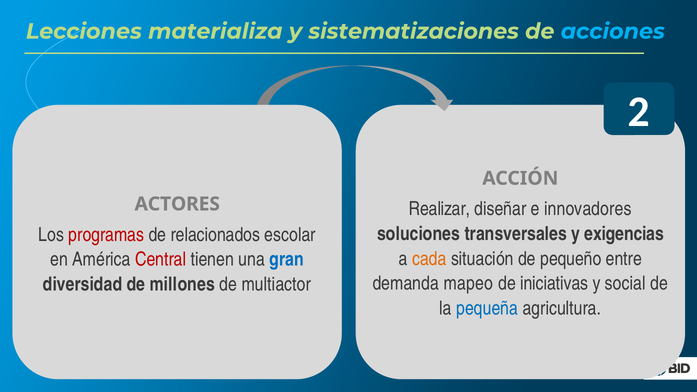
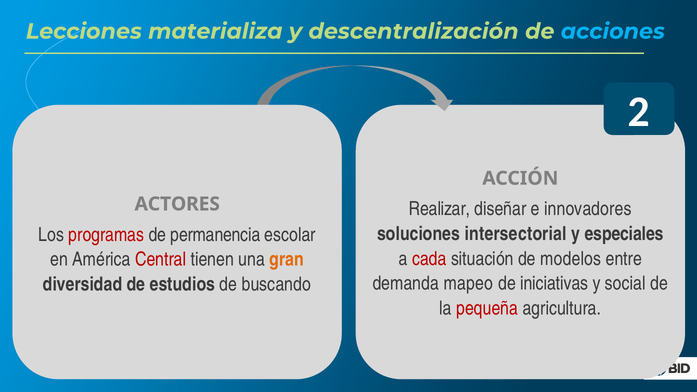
sistematizaciones: sistematizaciones -> descentralización
transversales: transversales -> intersectorial
exigencias: exigencias -> especiales
relacionados: relacionados -> permanencia
cada colour: orange -> red
pequeño: pequeño -> modelos
gran colour: blue -> orange
millones: millones -> estudios
multiactor: multiactor -> buscando
pequeña colour: blue -> red
